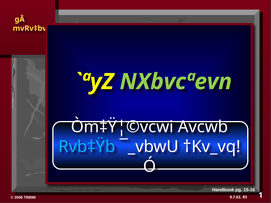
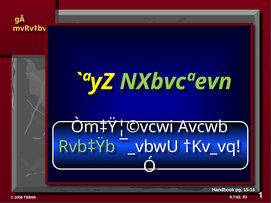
Rvb‡Ÿb colour: light blue -> light green
